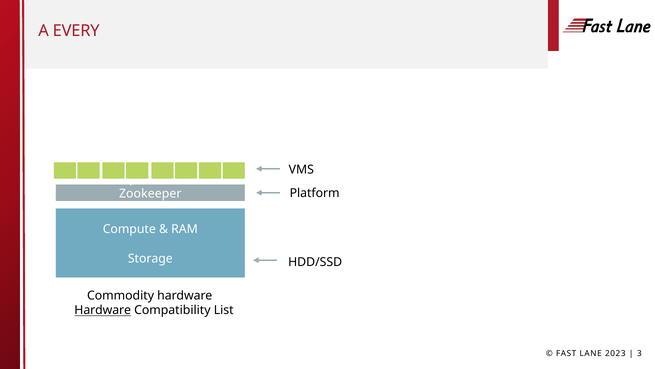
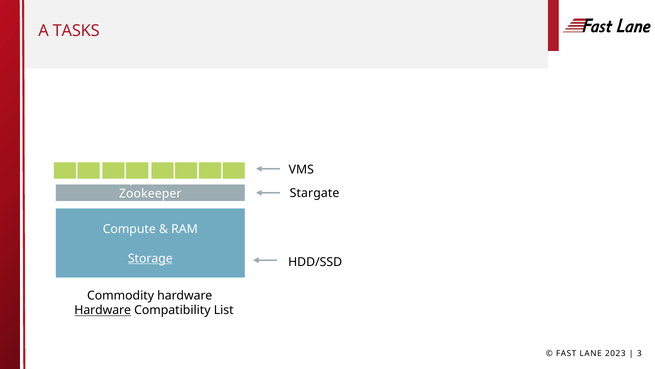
EVERY: EVERY -> TASKS
Platform: Platform -> Stargate
Storage underline: none -> present
